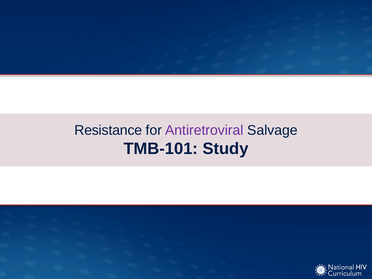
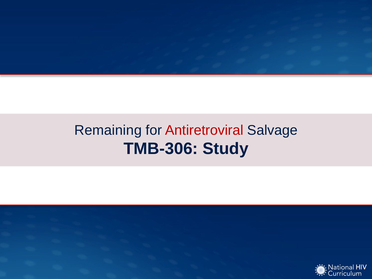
Resistance: Resistance -> Remaining
Antiretroviral colour: purple -> red
TMB-101: TMB-101 -> TMB-306
